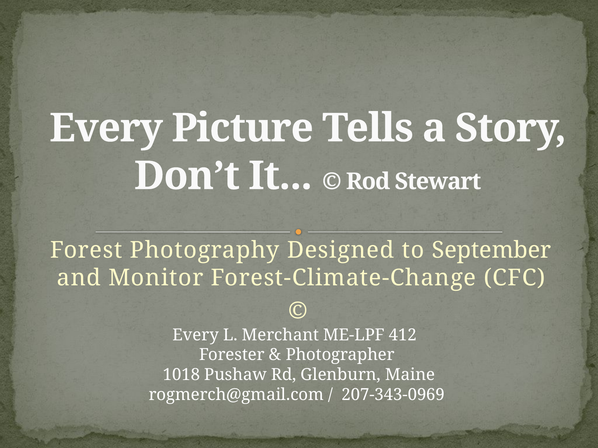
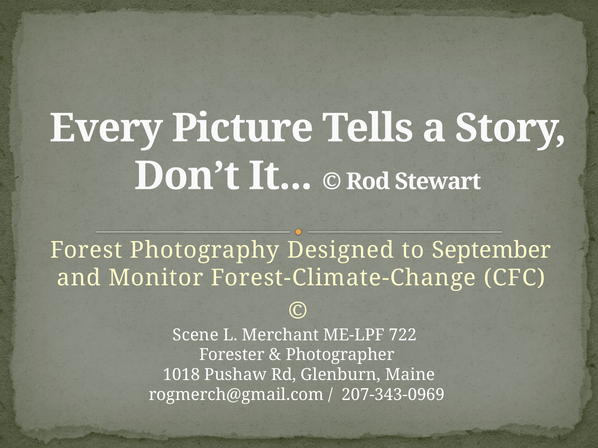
Every at (196, 335): Every -> Scene
412: 412 -> 722
